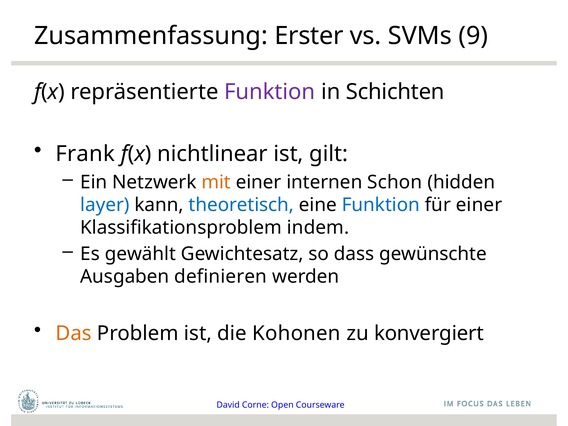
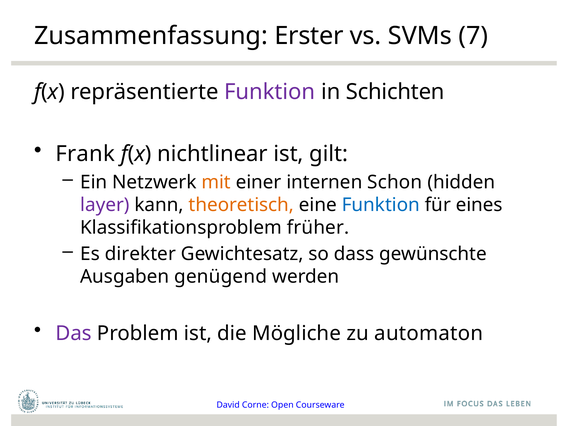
9: 9 -> 7
layer colour: blue -> purple
theoretisch colour: blue -> orange
für einer: einer -> eines
indem: indem -> früher
gewählt: gewählt -> direkter
definieren: definieren -> genügend
Das colour: orange -> purple
Kohonen: Kohonen -> Mögliche
konvergiert: konvergiert -> automaton
